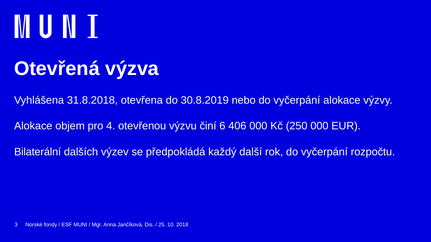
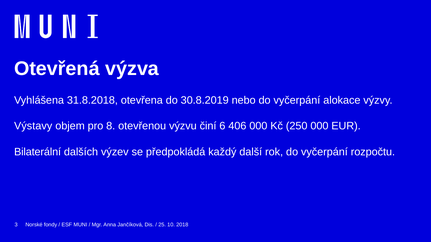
Alokace at (33, 126): Alokace -> Výstavy
4: 4 -> 8
